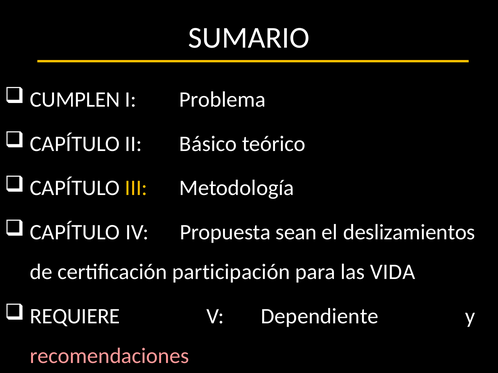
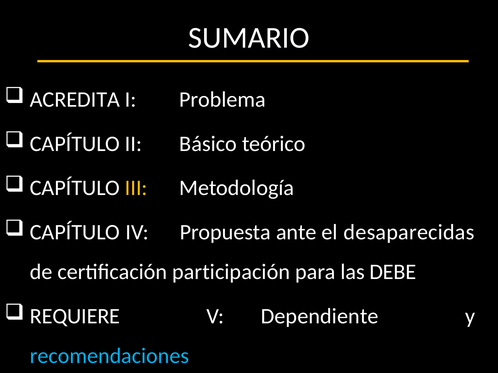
CUMPLEN: CUMPLEN -> ACREDITA
sean: sean -> ante
deslizamientos: deslizamientos -> desaparecidas
VIDA: VIDA -> DEBE
recomendaciones colour: pink -> light blue
